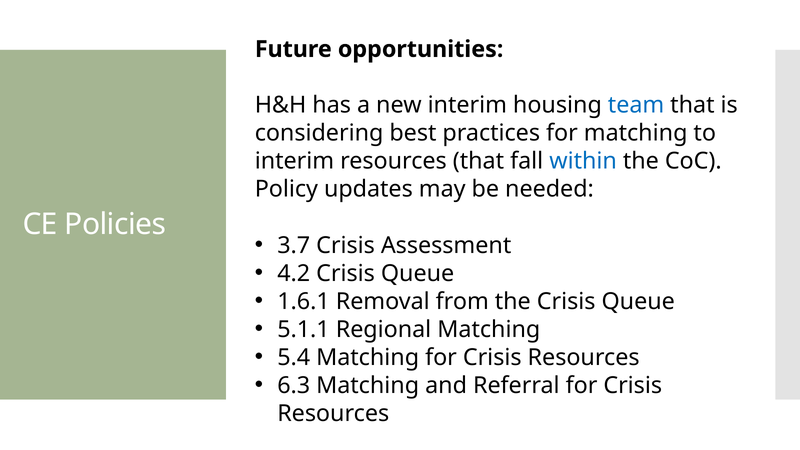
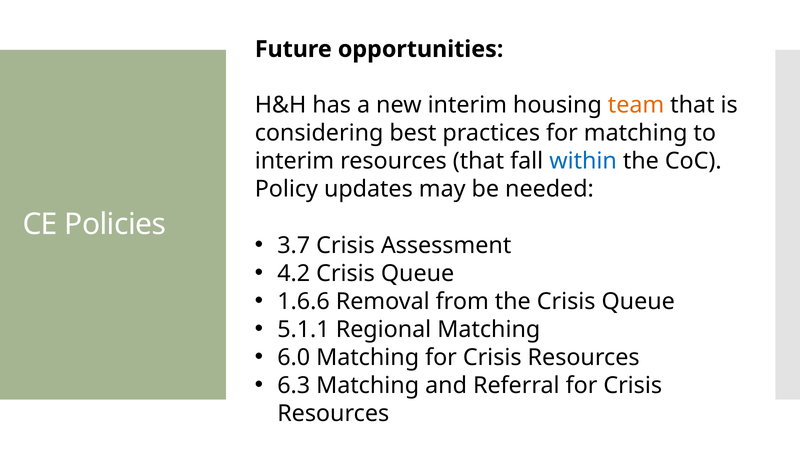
team colour: blue -> orange
1.6.1: 1.6.1 -> 1.6.6
5.4: 5.4 -> 6.0
